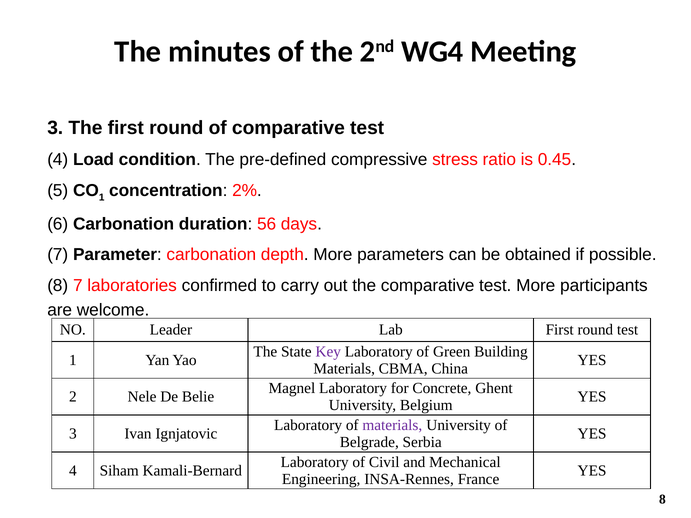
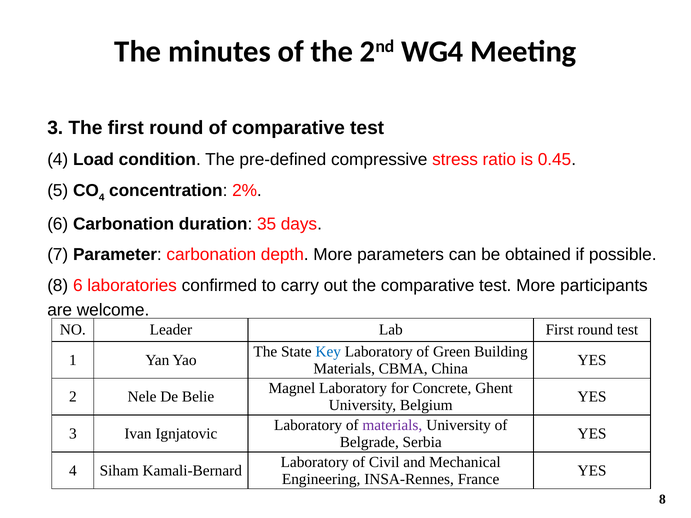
1 at (102, 198): 1 -> 4
56: 56 -> 35
8 7: 7 -> 6
Key colour: purple -> blue
